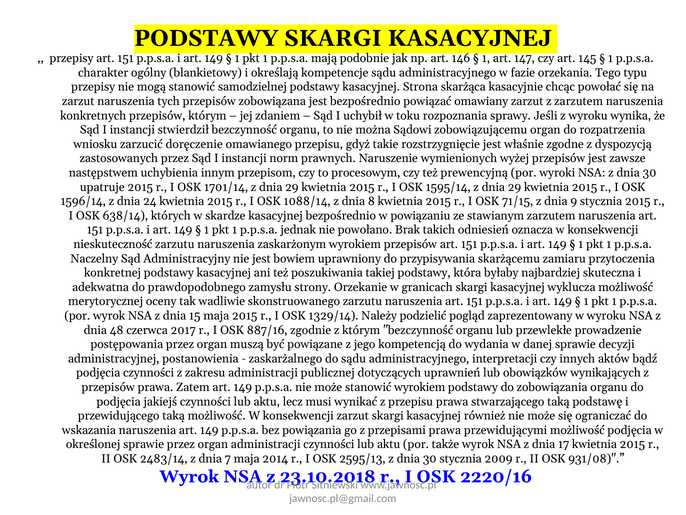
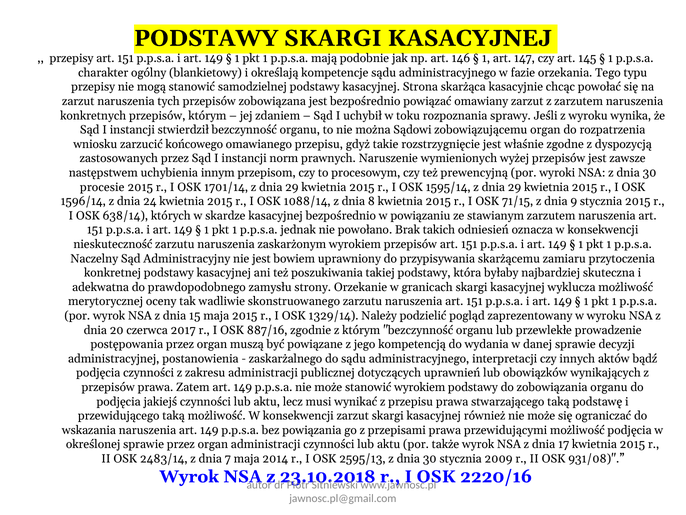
doręczenie: doręczenie -> końcowego
upatruje: upatruje -> procesie
48: 48 -> 20
